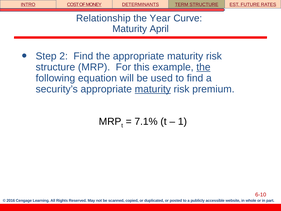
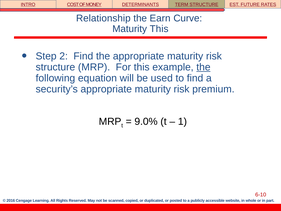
Year: Year -> Earn
Maturity April: April -> This
maturity at (153, 89) underline: present -> none
7.1%: 7.1% -> 9.0%
